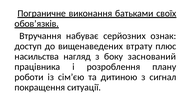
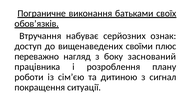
втрату: втрату -> своїми
насильства: насильства -> переважно
